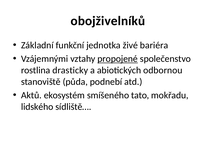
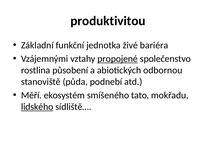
obojživelníků: obojživelníků -> produktivitou
drasticky: drasticky -> působení
Aktů: Aktů -> Měří
lidského underline: none -> present
